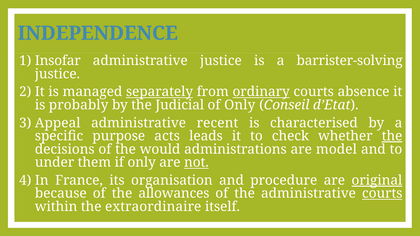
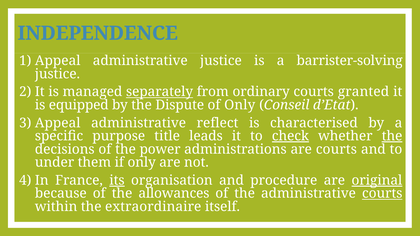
Insofar at (58, 61): Insofar -> Appeal
ordinary underline: present -> none
absence: absence -> granted
probably: probably -> equipped
Judicial: Judicial -> Dispute
recent: recent -> reflect
acts: acts -> title
check underline: none -> present
would: would -> power
are model: model -> courts
not underline: present -> none
its underline: none -> present
